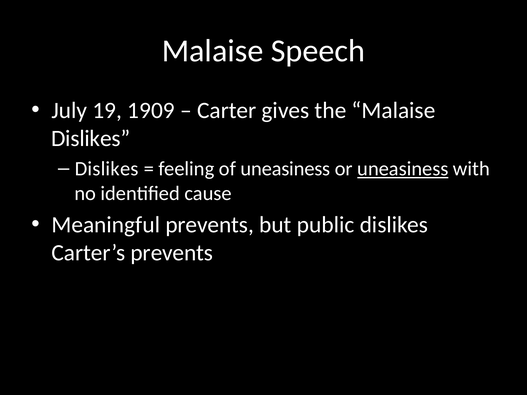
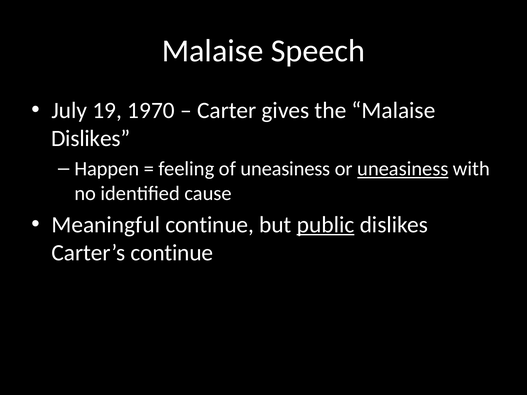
1909: 1909 -> 1970
Dislikes at (107, 169): Dislikes -> Happen
Meaningful prevents: prevents -> continue
public underline: none -> present
Carter’s prevents: prevents -> continue
